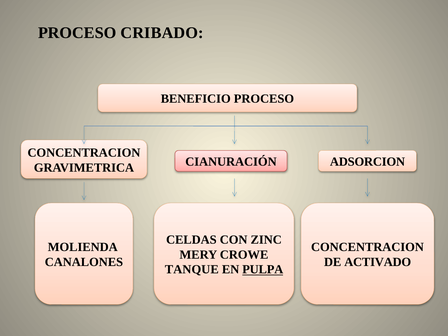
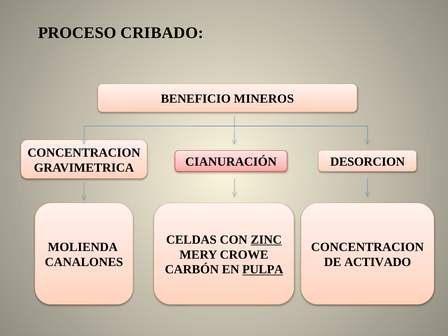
BENEFICIO PROCESO: PROCESO -> MINEROS
ADSORCION: ADSORCION -> DESORCION
ZINC underline: none -> present
TANQUE: TANQUE -> CARBÓN
